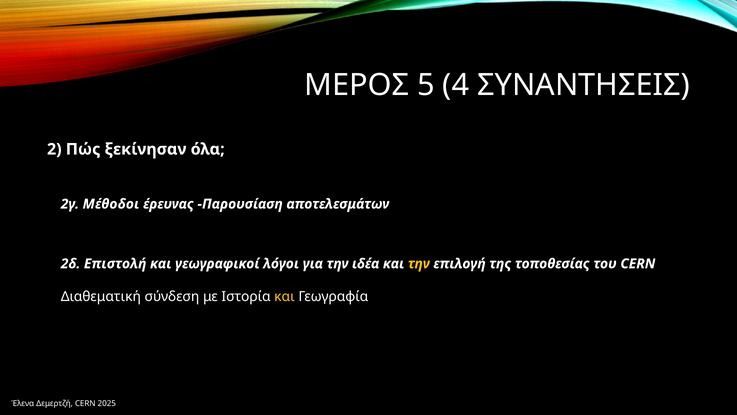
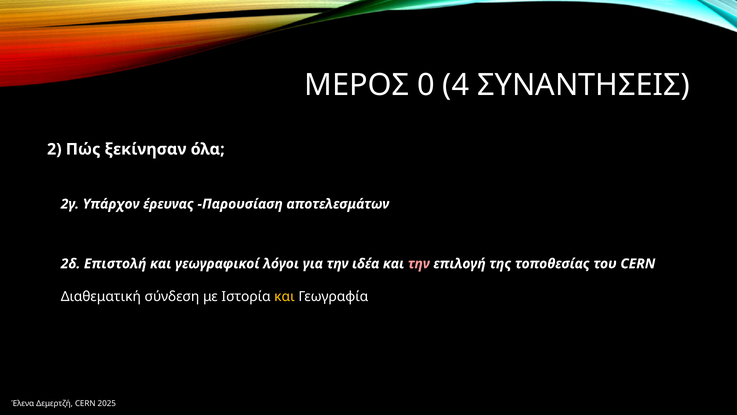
5: 5 -> 0
Μέθοδοι: Μέθοδοι -> Υπάρχον
την at (419, 263) colour: yellow -> pink
